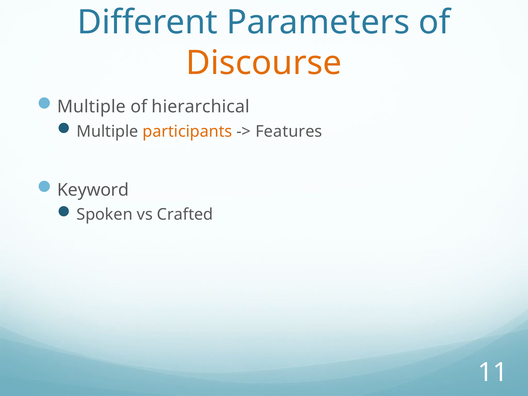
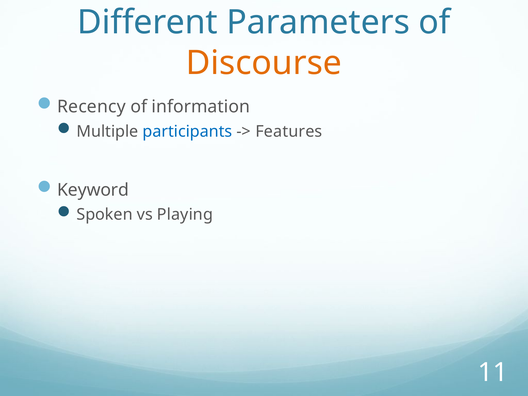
Multiple at (91, 107): Multiple -> Recency
hierarchical: hierarchical -> information
participants colour: orange -> blue
Crafted: Crafted -> Playing
